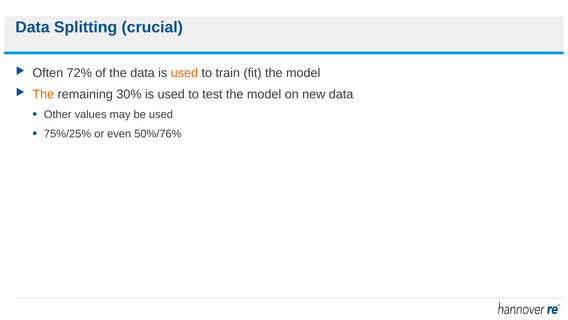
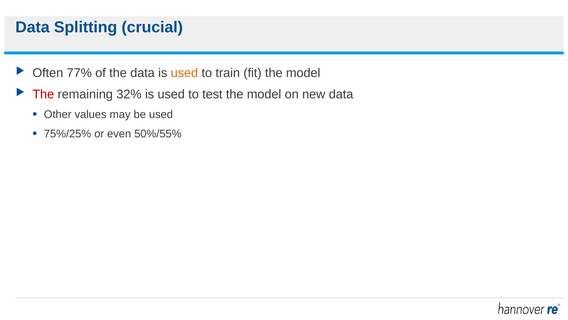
72%: 72% -> 77%
The at (43, 94) colour: orange -> red
30%: 30% -> 32%
50%/76%: 50%/76% -> 50%/55%
